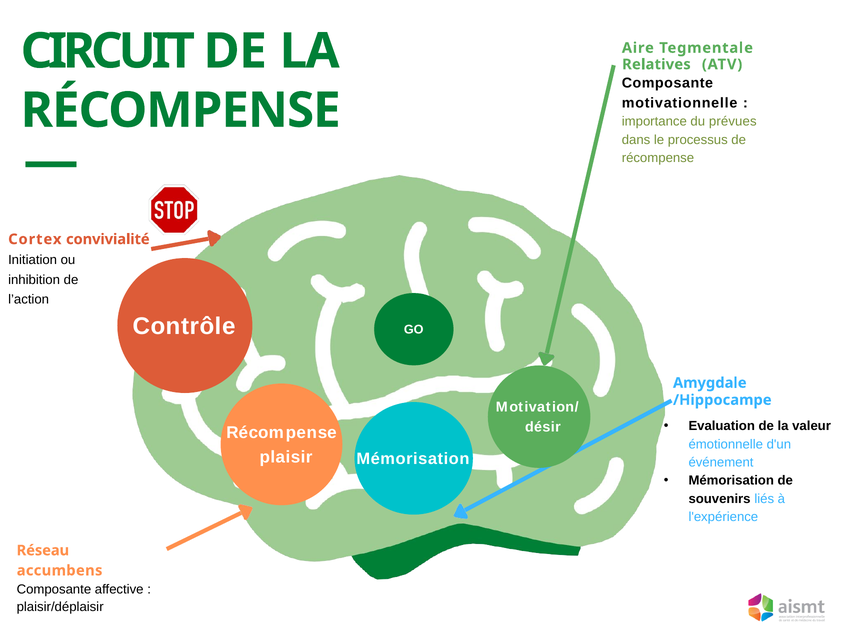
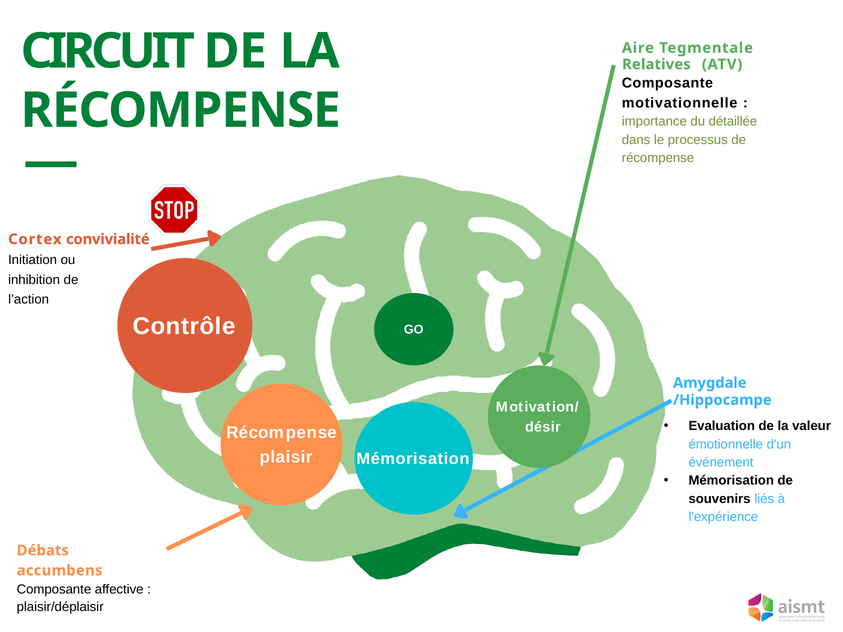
prévues: prévues -> détaillée
Réseau: Réseau -> Débats
